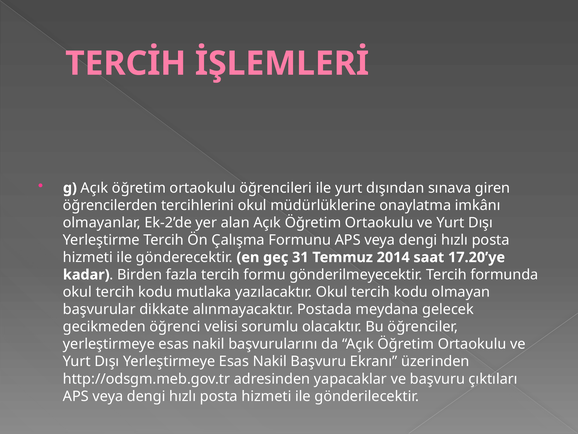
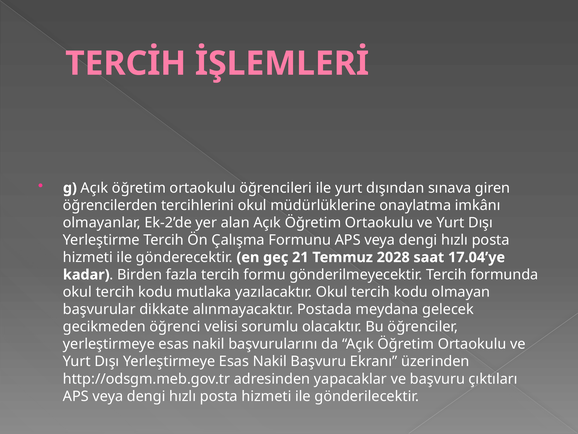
31: 31 -> 21
2014: 2014 -> 2028
17.20’ye: 17.20’ye -> 17.04’ye
